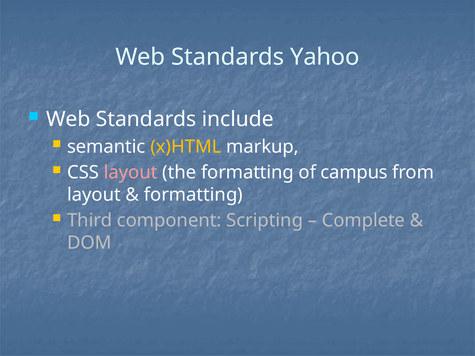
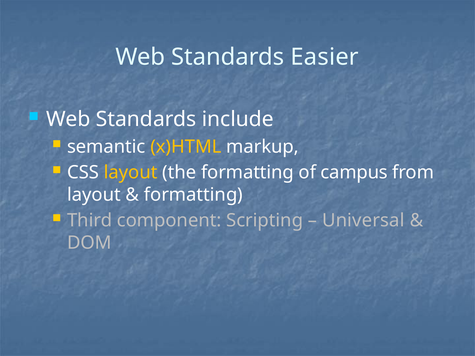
Yahoo: Yahoo -> Easier
layout at (131, 173) colour: pink -> yellow
Complete: Complete -> Universal
